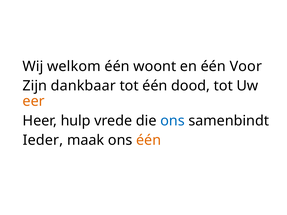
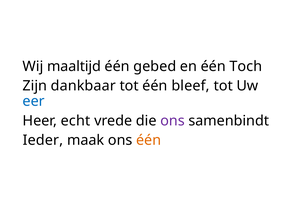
welkom: welkom -> maaltijd
woont: woont -> gebed
Voor: Voor -> Toch
dood: dood -> bleef
eer colour: orange -> blue
hulp: hulp -> echt
ons at (172, 121) colour: blue -> purple
